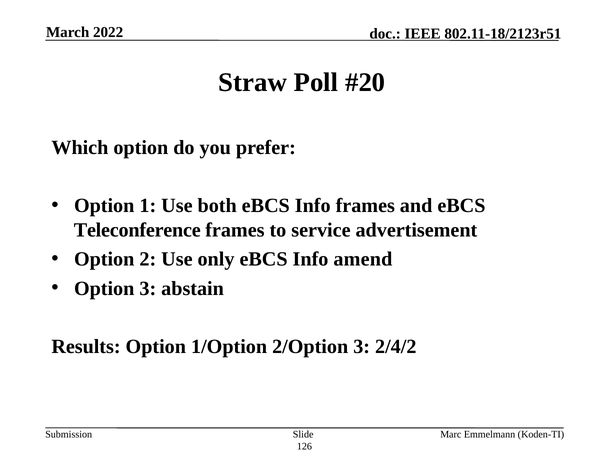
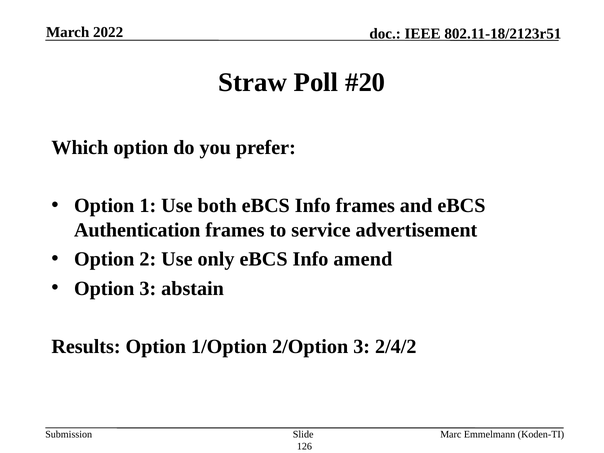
Teleconference: Teleconference -> Authentication
